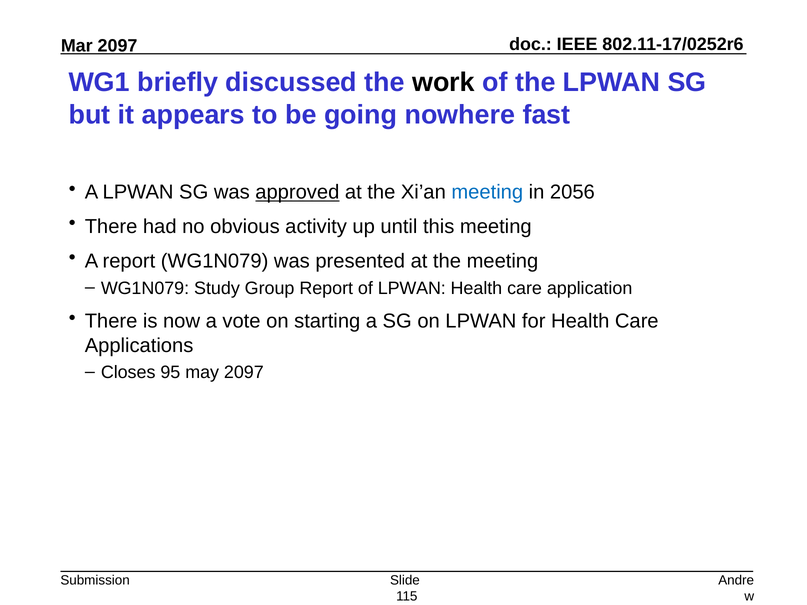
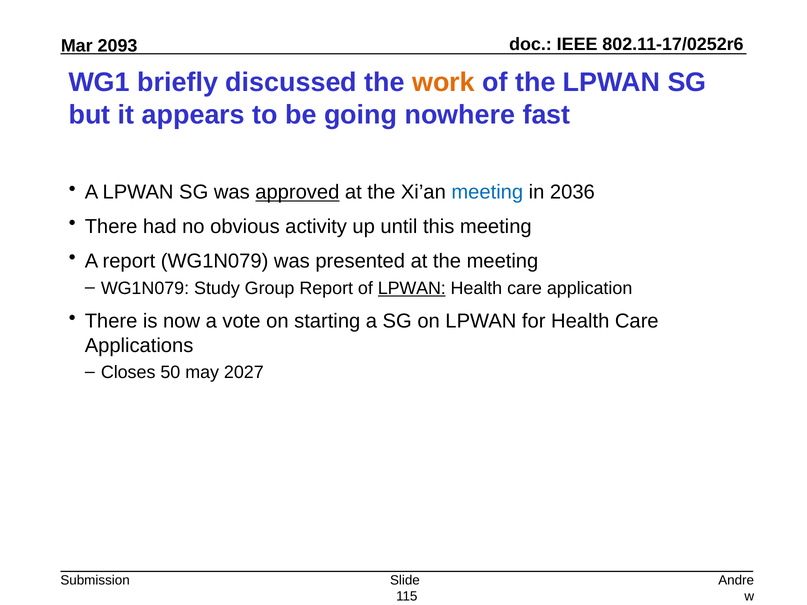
2097 at (118, 46): 2097 -> 2093
work colour: black -> orange
2056: 2056 -> 2036
LPWAN at (412, 288) underline: none -> present
95: 95 -> 50
may 2097: 2097 -> 2027
